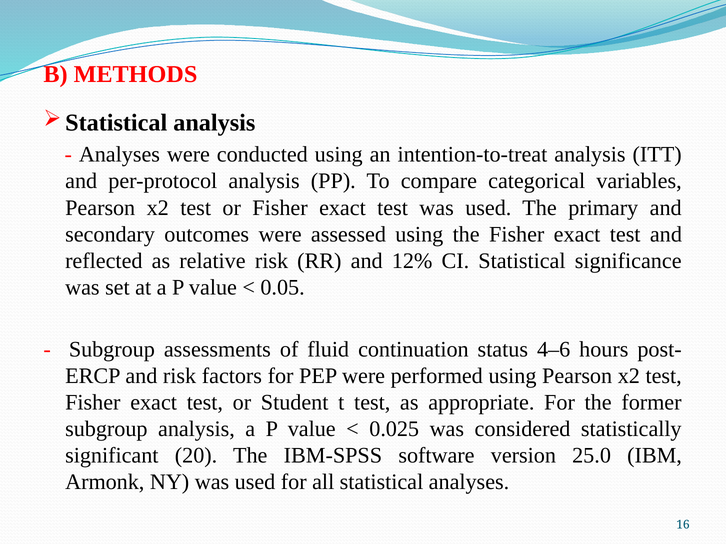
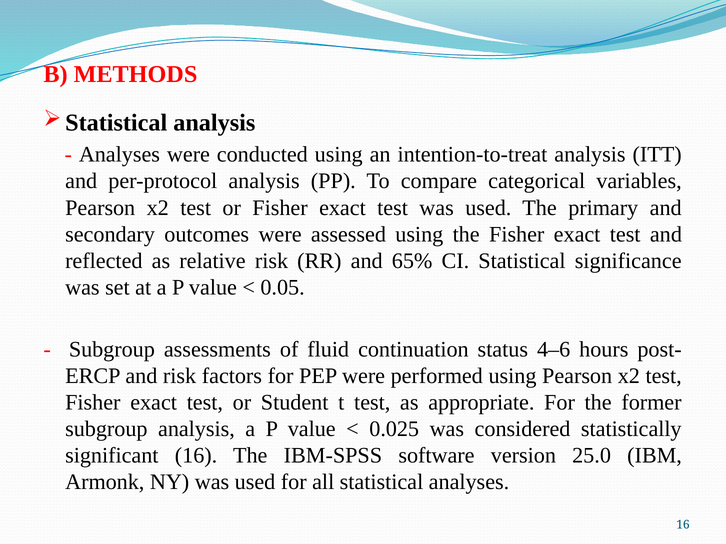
12%: 12% -> 65%
significant 20: 20 -> 16
